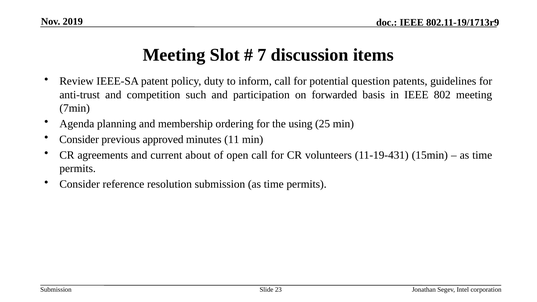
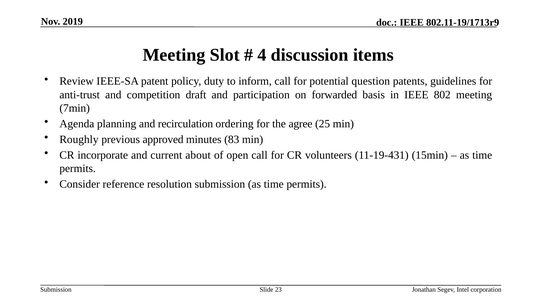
7: 7 -> 4
such: such -> draft
membership: membership -> recirculation
using: using -> agree
Consider at (79, 139): Consider -> Roughly
11: 11 -> 83
agreements: agreements -> incorporate
